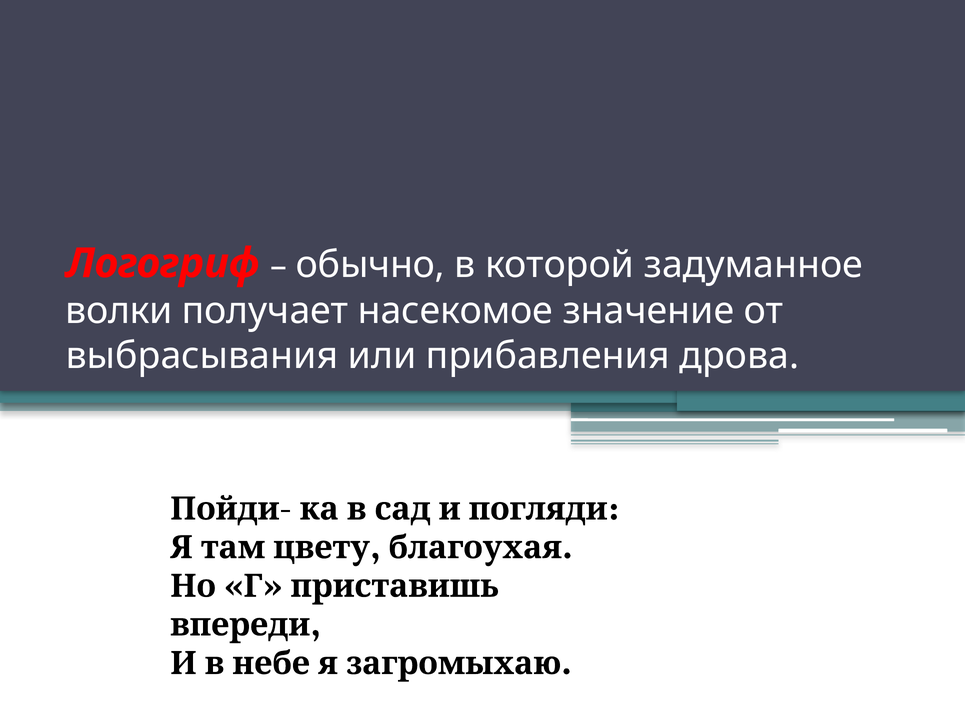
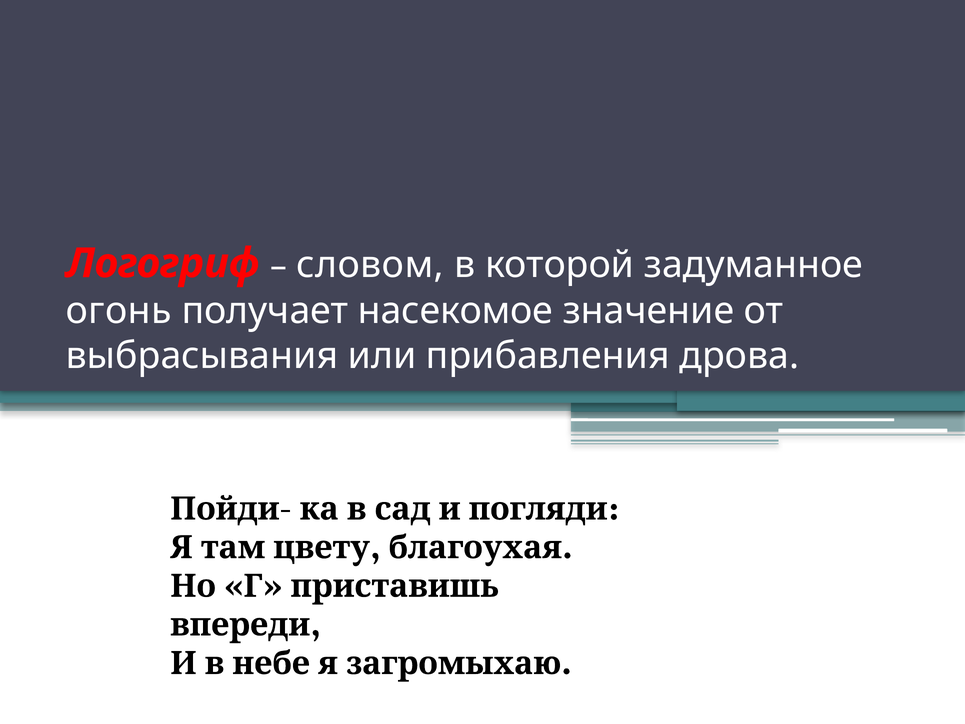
обычно: обычно -> словом
волки: волки -> огонь
